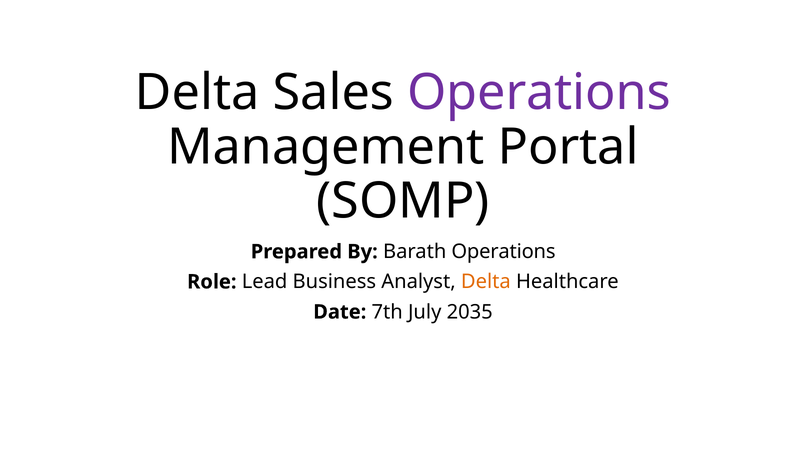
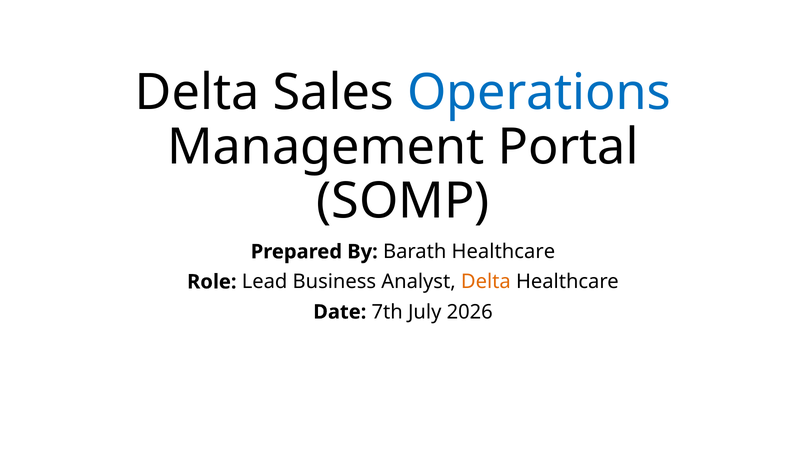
Operations at (539, 93) colour: purple -> blue
Barath Operations: Operations -> Healthcare
2035: 2035 -> 2026
